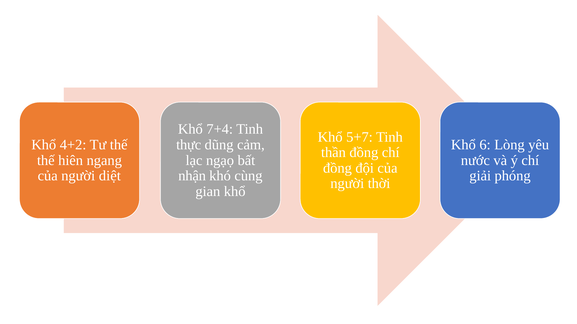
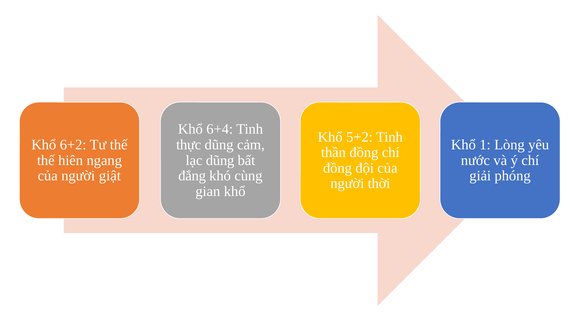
7+4: 7+4 -> 6+4
5+7: 5+7 -> 5+2
4+2: 4+2 -> 6+2
6: 6 -> 1
lạc ngạọ: ngạọ -> dũng
diệt: diệt -> giật
nhận: nhận -> đắng
